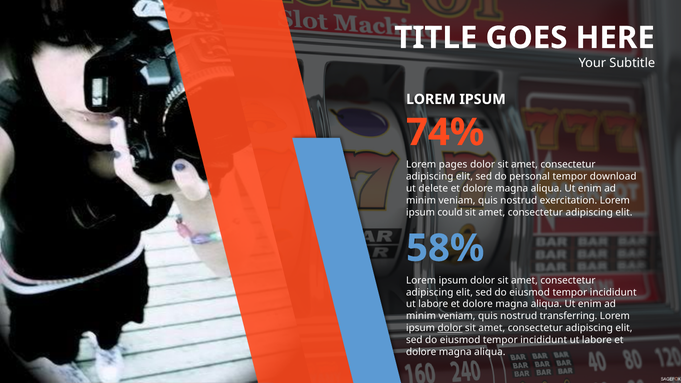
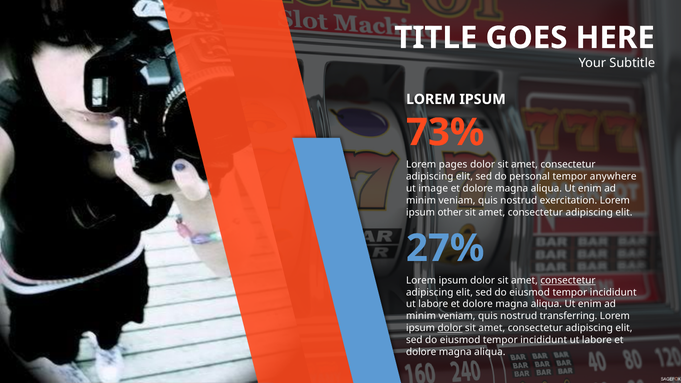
74%: 74% -> 73%
download: download -> anywhere
delete: delete -> image
could: could -> other
58%: 58% -> 27%
consectetur at (568, 280) underline: none -> present
